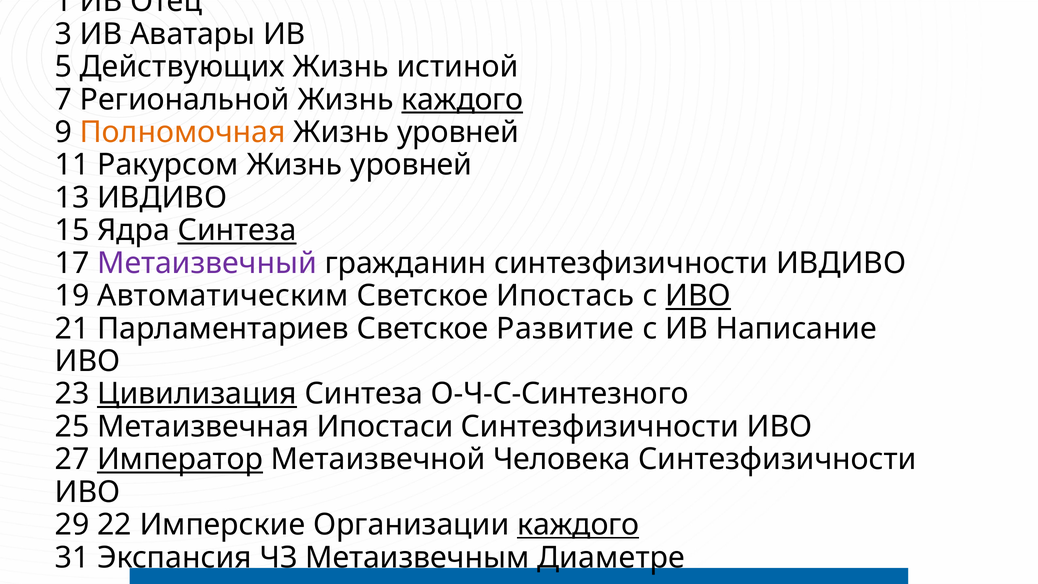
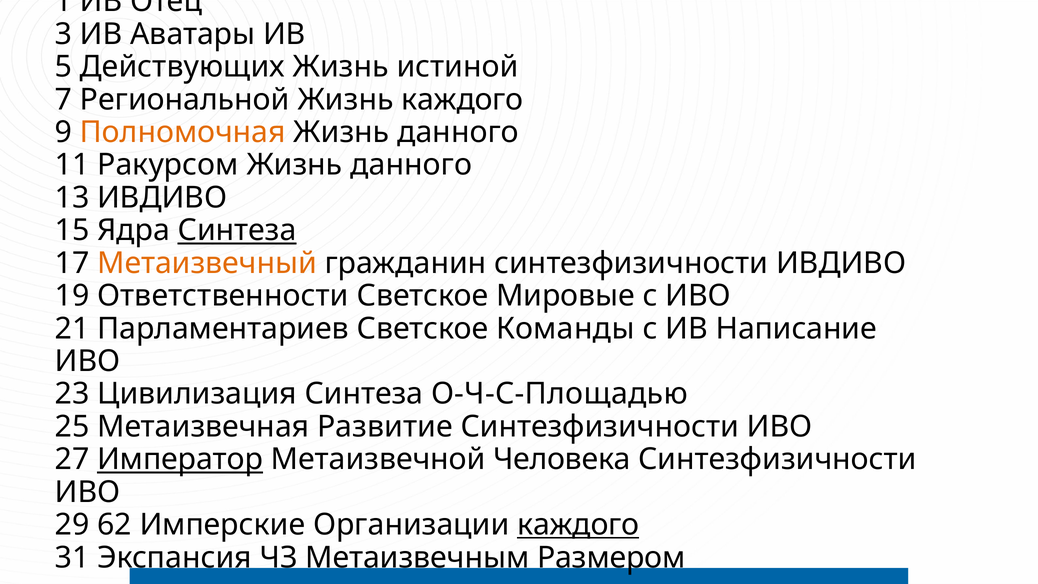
каждого at (462, 100) underline: present -> none
уровней at (458, 132): уровней -> данного
уровней at (411, 165): уровней -> данного
Метаизвечный colour: purple -> orange
Автоматическим: Автоматическим -> Ответственности
Ипостась: Ипостась -> Мировые
ИВО at (698, 296) underline: present -> none
Развитие: Развитие -> Команды
Цивилизация underline: present -> none
О-Ч-С-Синтезного: О-Ч-С-Синтезного -> О-Ч-С-Площадью
Ипостаси: Ипостаси -> Развитие
22: 22 -> 62
Диаметре: Диаметре -> Размером
